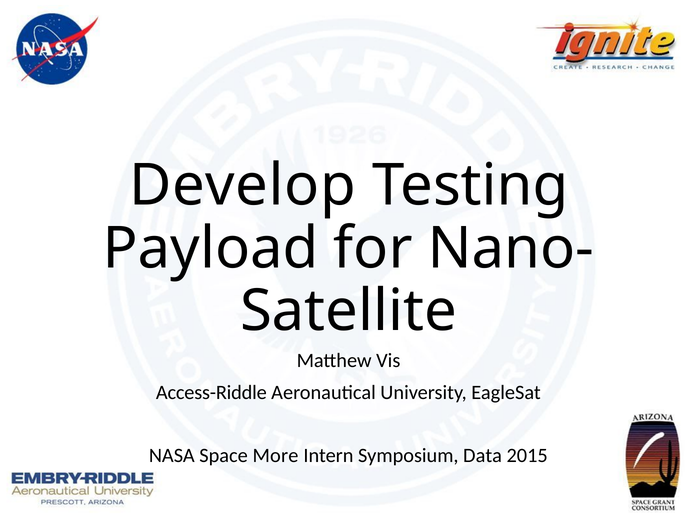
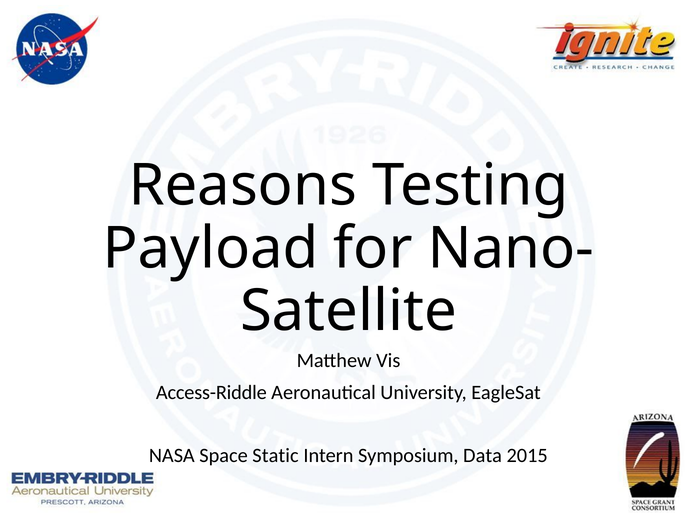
Develop: Develop -> Reasons
More: More -> Static
